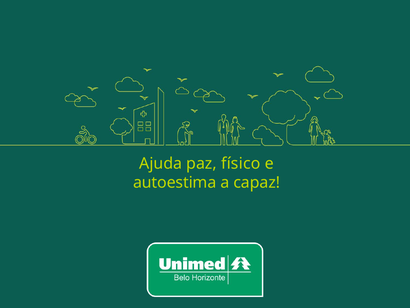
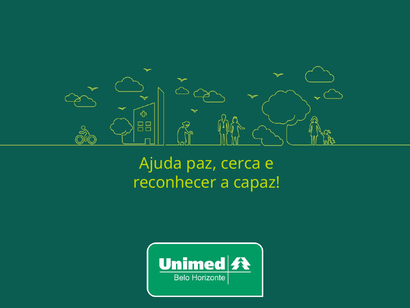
físico: físico -> cerca
autoestima: autoestima -> reconhecer
